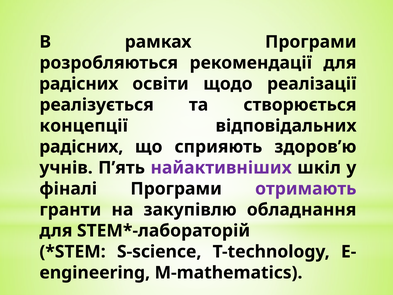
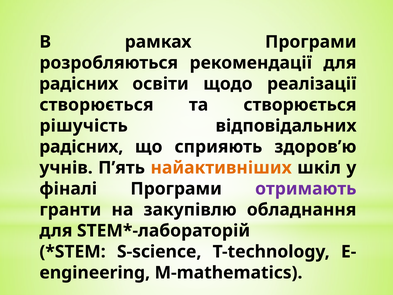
реалізується at (97, 105): реалізується -> створюється
концепції: концепції -> рішучість
найактивніших colour: purple -> orange
